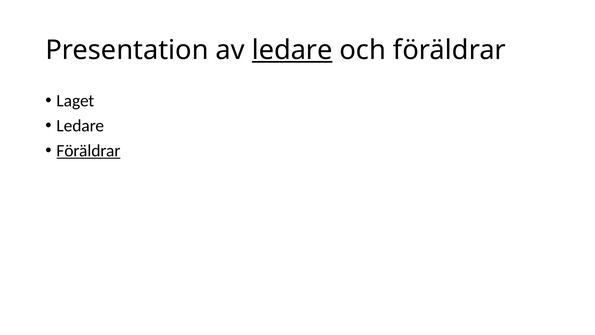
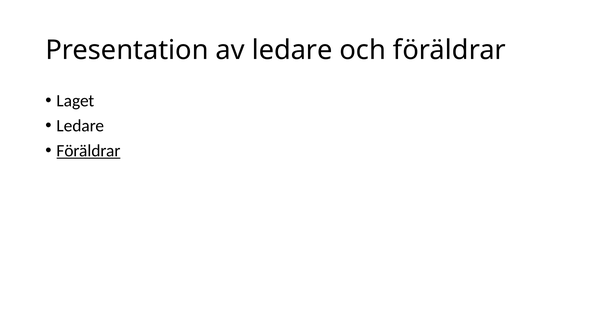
ledare at (292, 50) underline: present -> none
